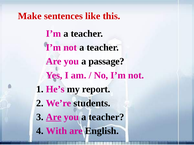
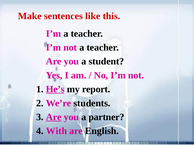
passage: passage -> student
He’s underline: none -> present
you a teacher: teacher -> partner
